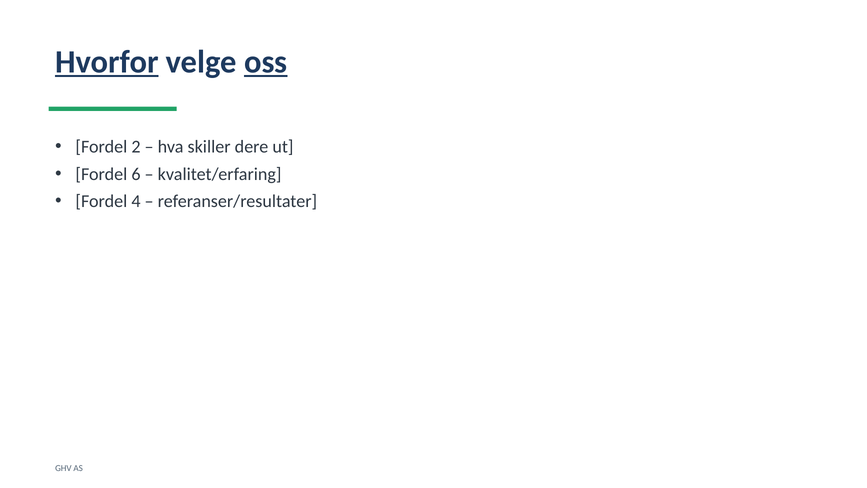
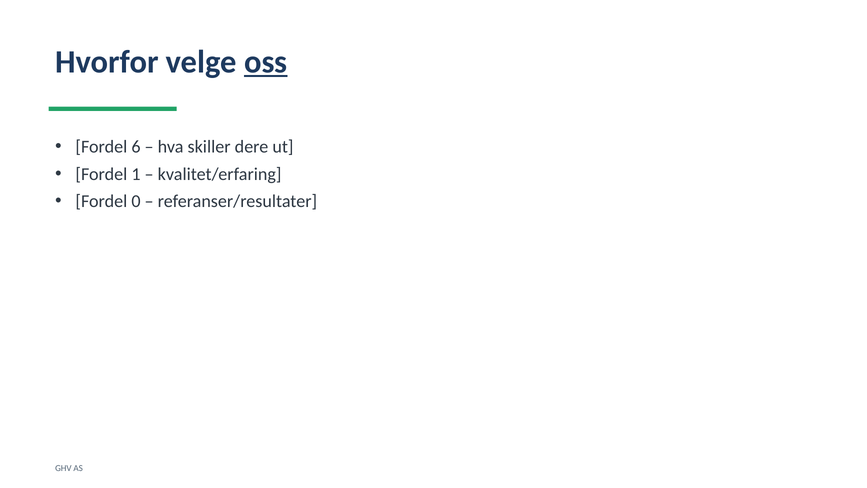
Hvorfor underline: present -> none
2: 2 -> 6
6: 6 -> 1
4: 4 -> 0
